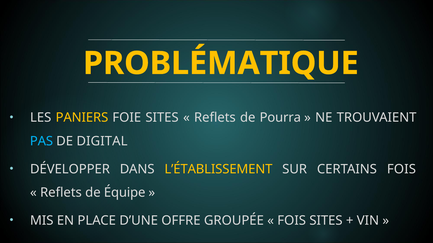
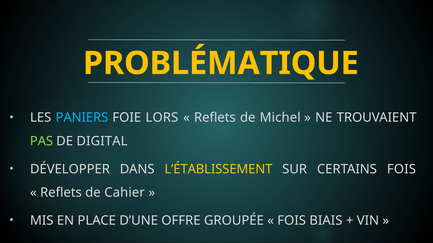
PANIERS colour: yellow -> light blue
FOIE SITES: SITES -> LORS
Pourra: Pourra -> Michel
PAS colour: light blue -> light green
Équipe: Équipe -> Cahier
FOIS SITES: SITES -> BIAIS
